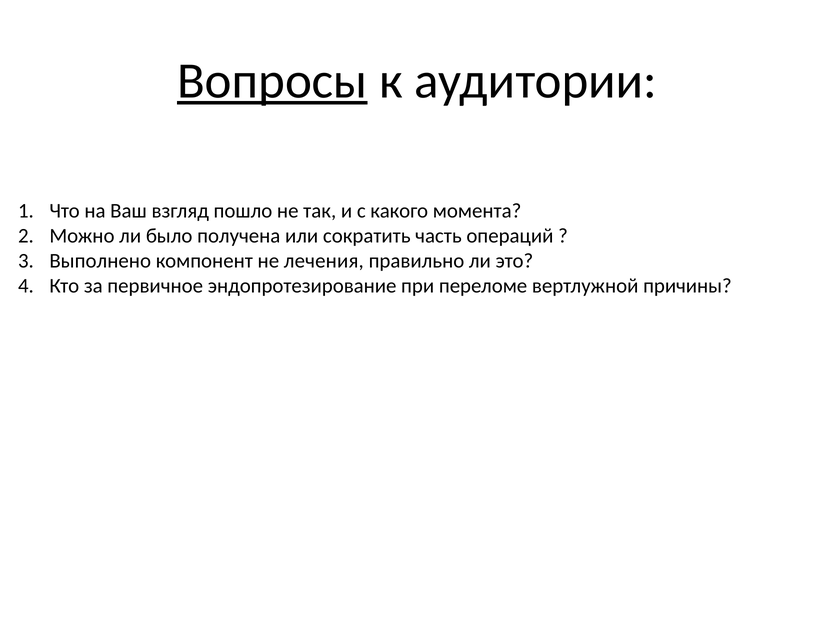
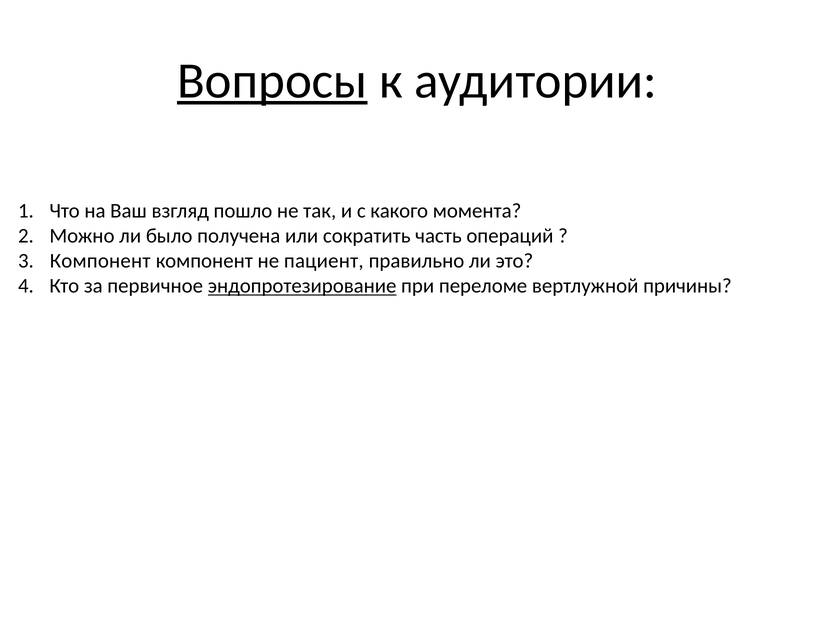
Выполнено at (100, 261): Выполнено -> Компонент
лечения: лечения -> пациент
эндопротезирование underline: none -> present
